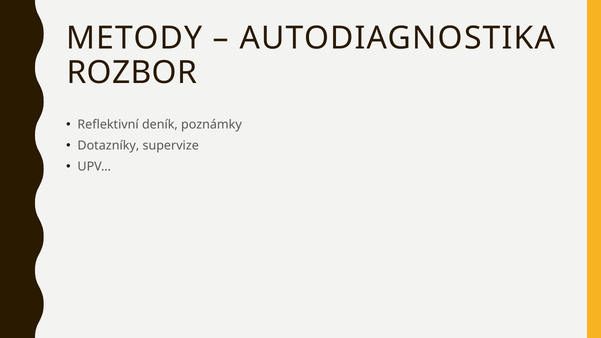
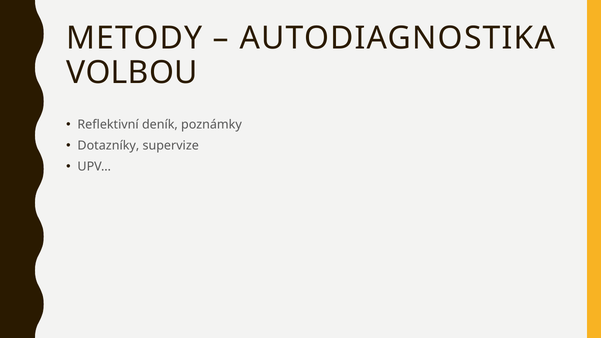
ROZBOR: ROZBOR -> VOLBOU
